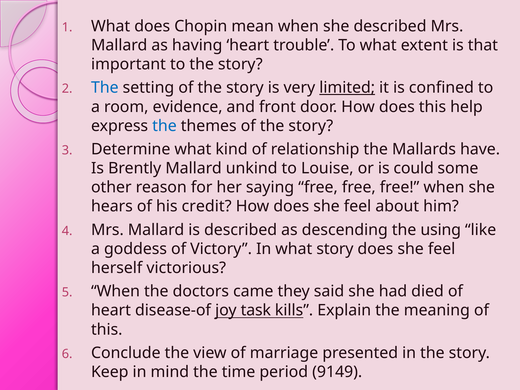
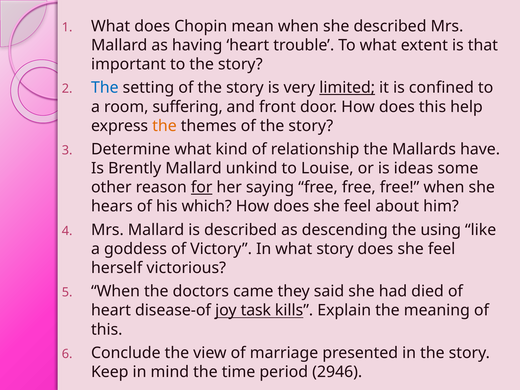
evidence: evidence -> suffering
the at (164, 126) colour: blue -> orange
could: could -> ideas
for underline: none -> present
credit: credit -> which
9149: 9149 -> 2946
